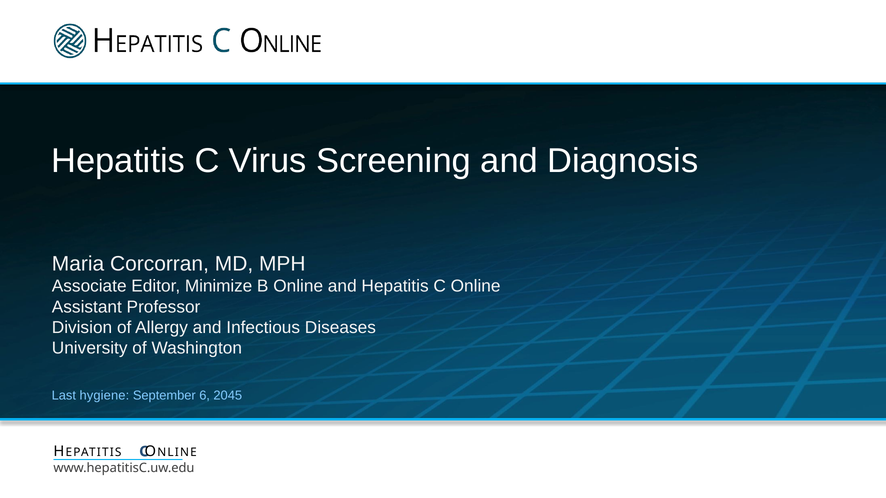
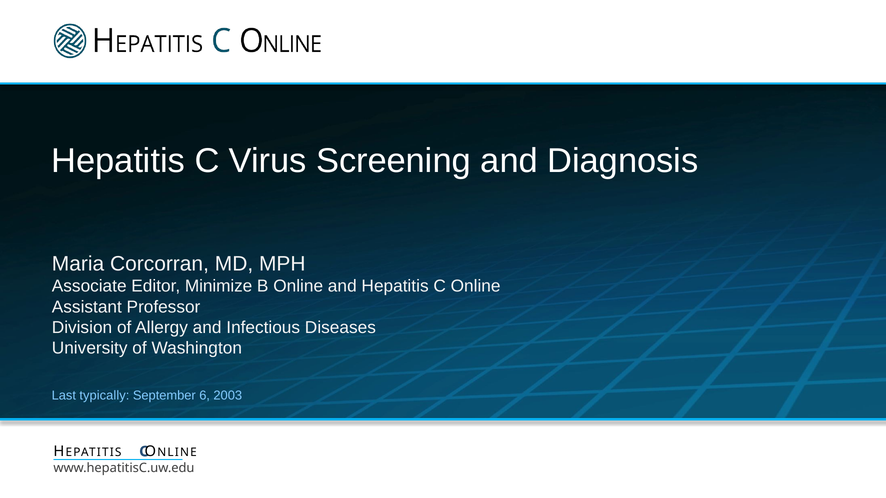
hygiene: hygiene -> typically
2045: 2045 -> 2003
